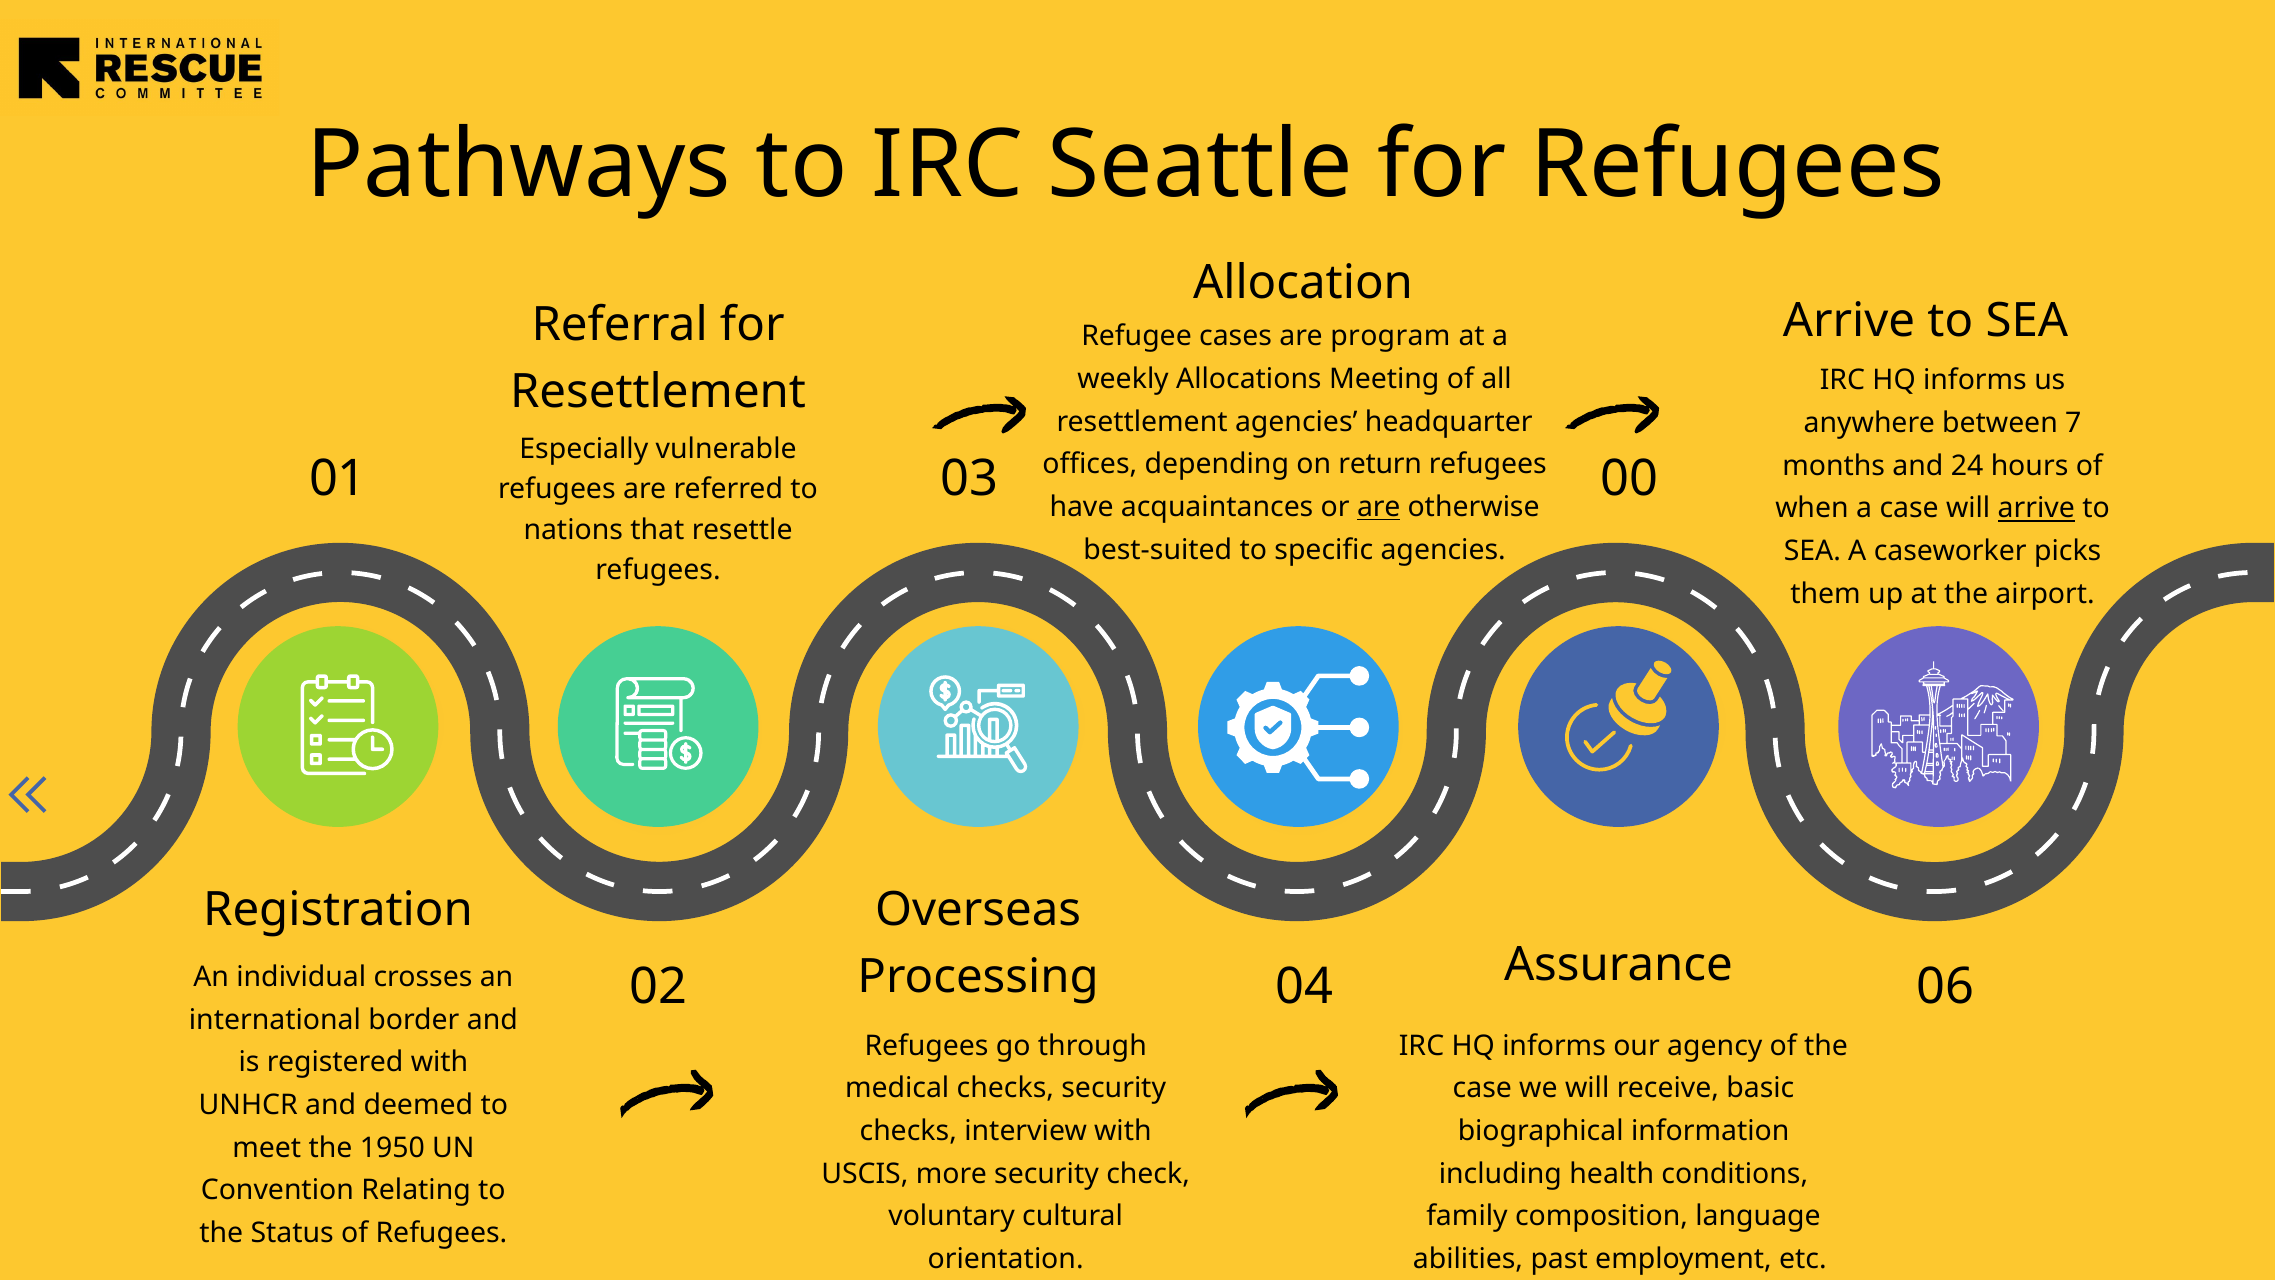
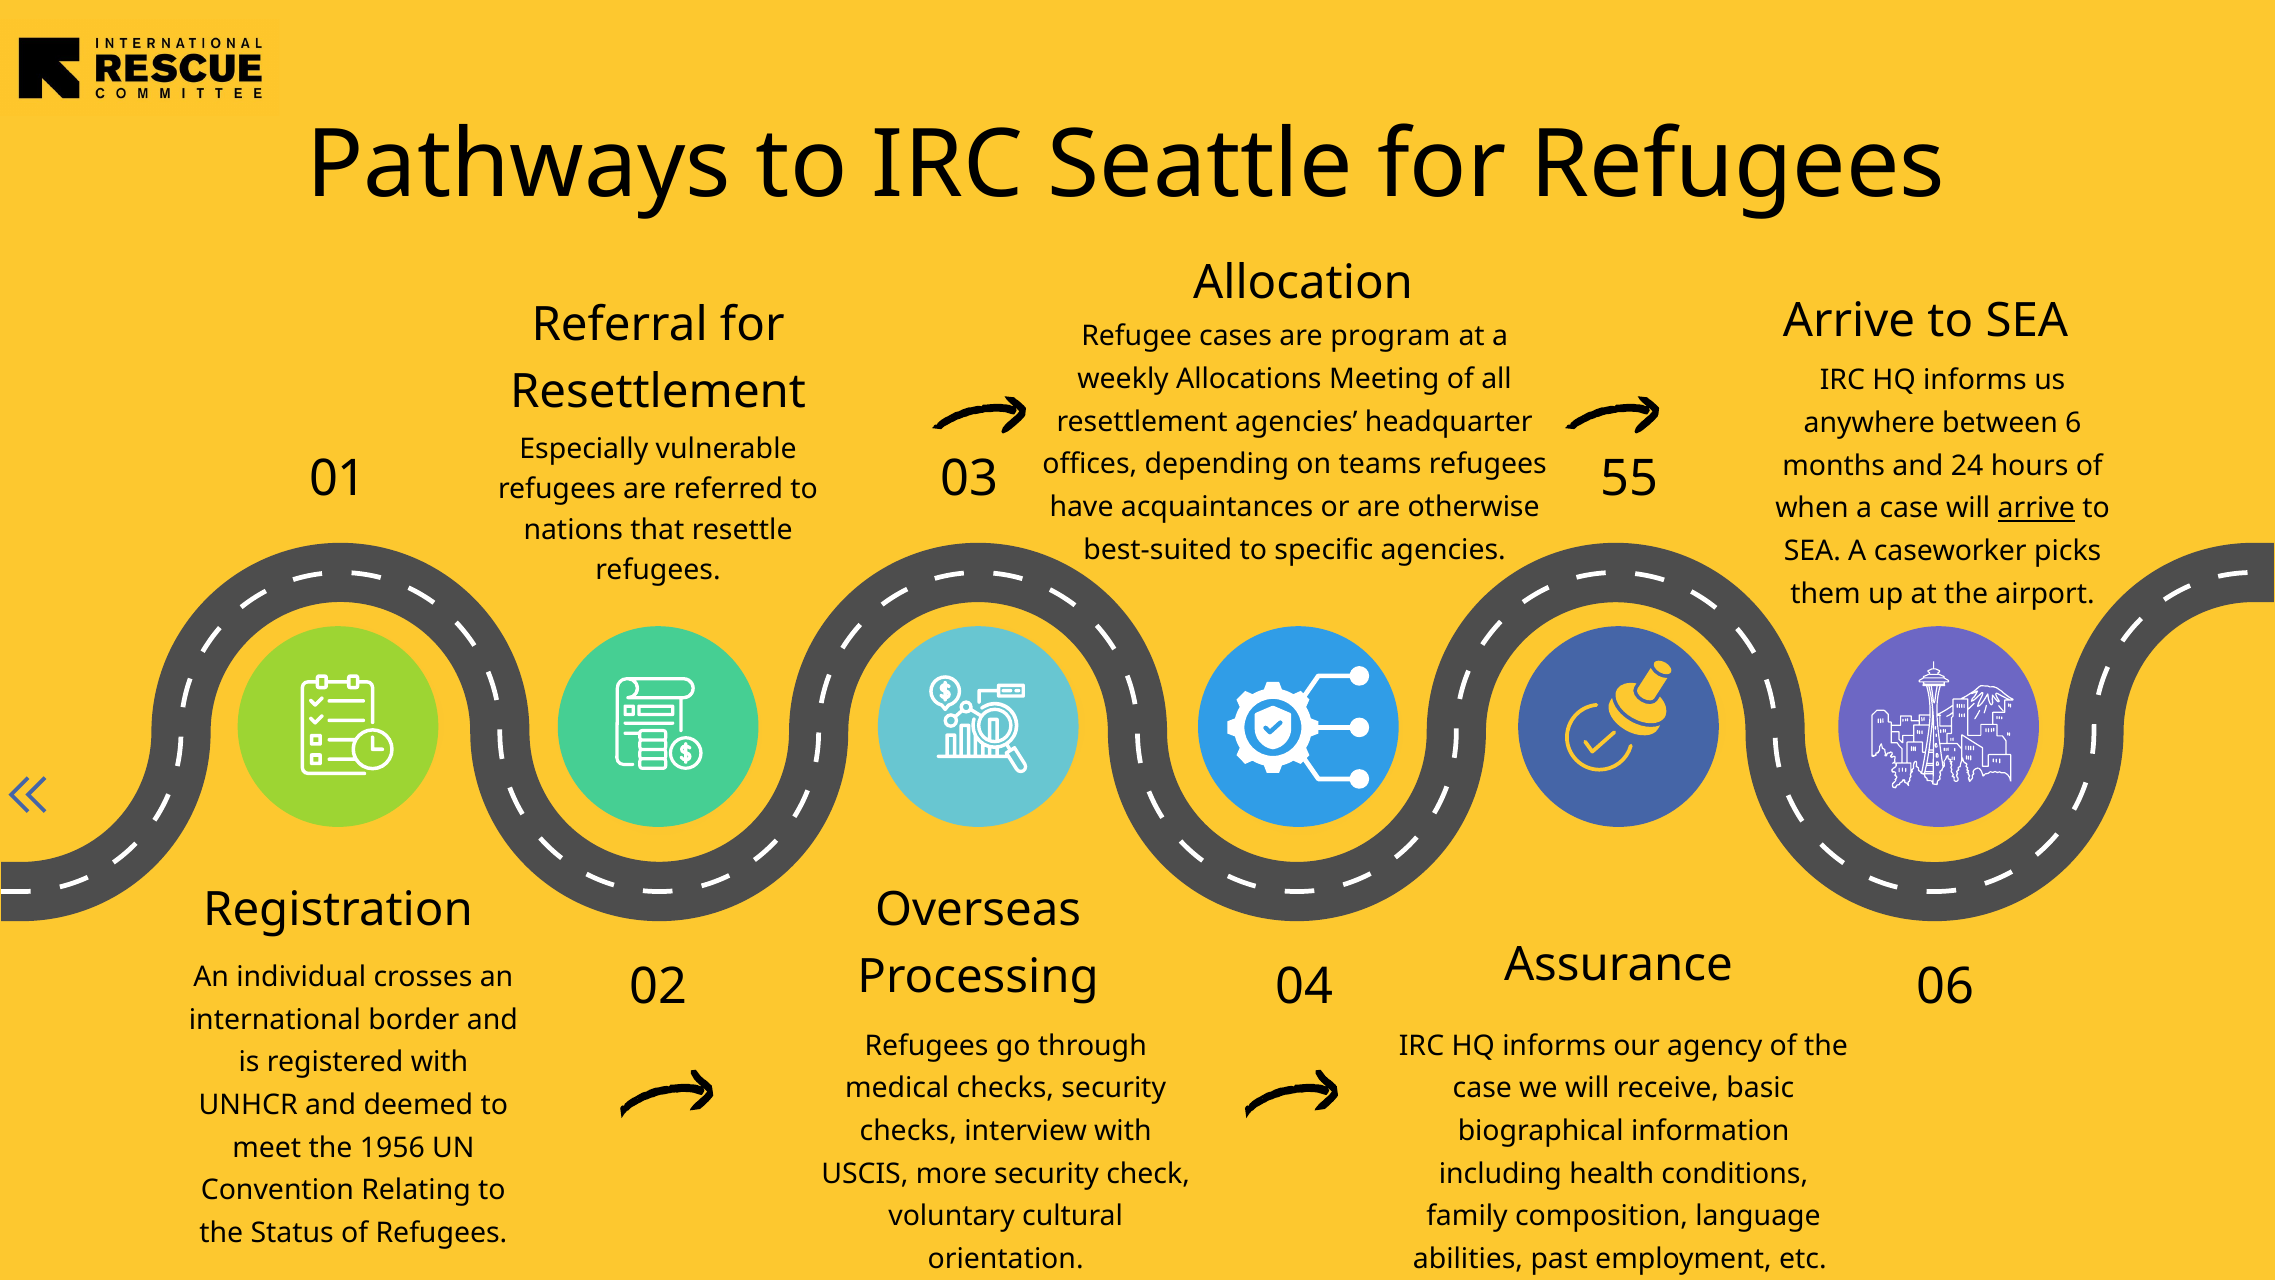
7: 7 -> 6
return: return -> teams
00: 00 -> 55
are at (1379, 507) underline: present -> none
1950: 1950 -> 1956
